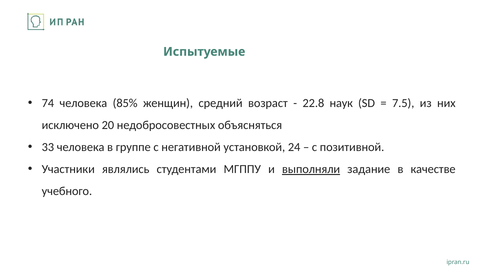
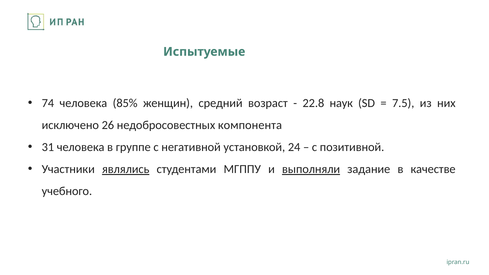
20: 20 -> 26
объясняться: объясняться -> компонента
33: 33 -> 31
являлись underline: none -> present
